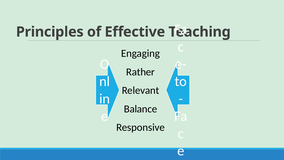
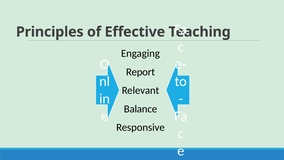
Rather: Rather -> Report
